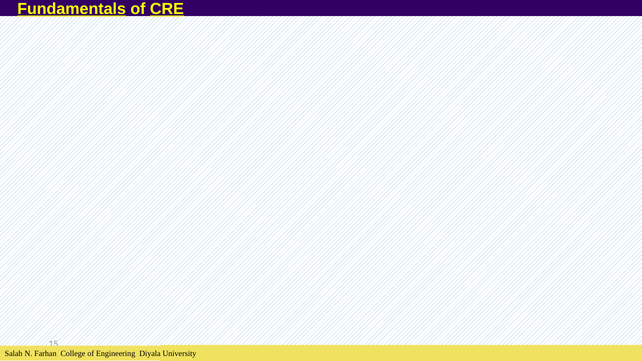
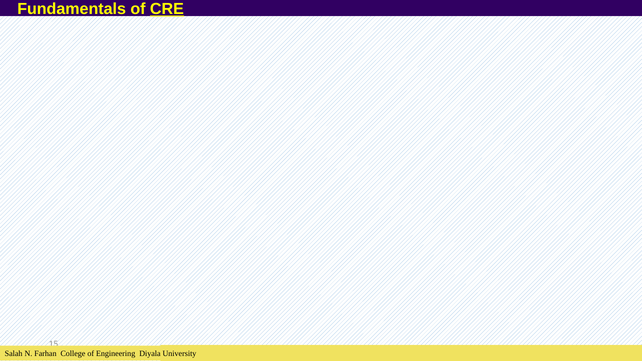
Fundamentals underline: present -> none
